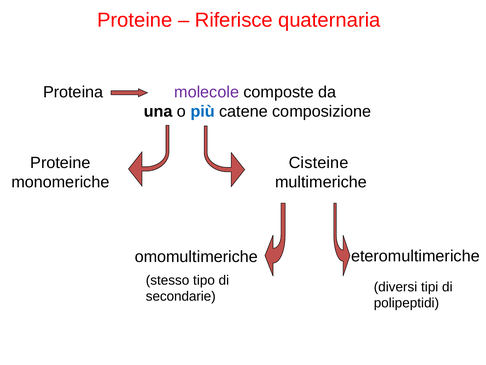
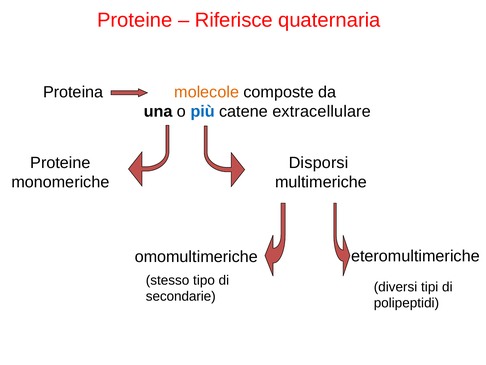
molecole colour: purple -> orange
composizione: composizione -> extracellulare
Cisteine: Cisteine -> Disporsi
